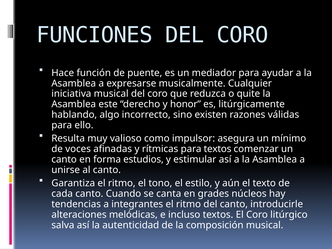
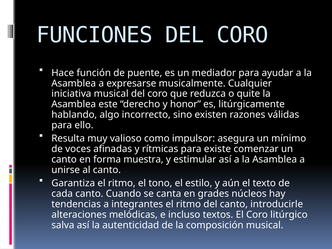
para textos: textos -> existe
estudios: estudios -> muestra
